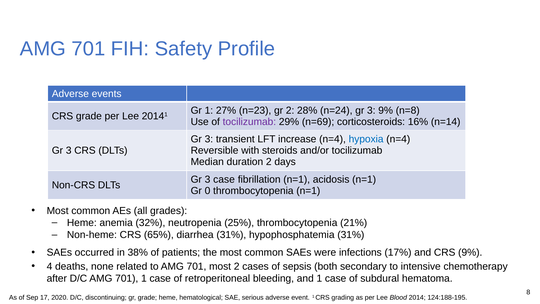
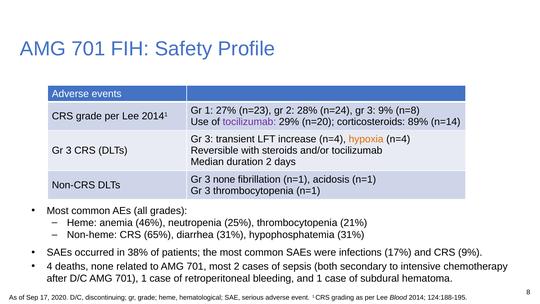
n=69: n=69 -> n=20
16%: 16% -> 89%
hypoxia colour: blue -> orange
3 case: case -> none
0 at (208, 191): 0 -> 3
32%: 32% -> 46%
